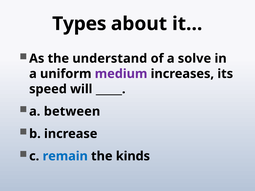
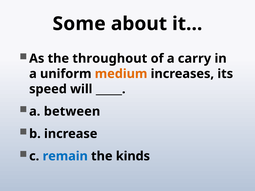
Types: Types -> Some
understand: understand -> throughout
solve: solve -> carry
medium colour: purple -> orange
